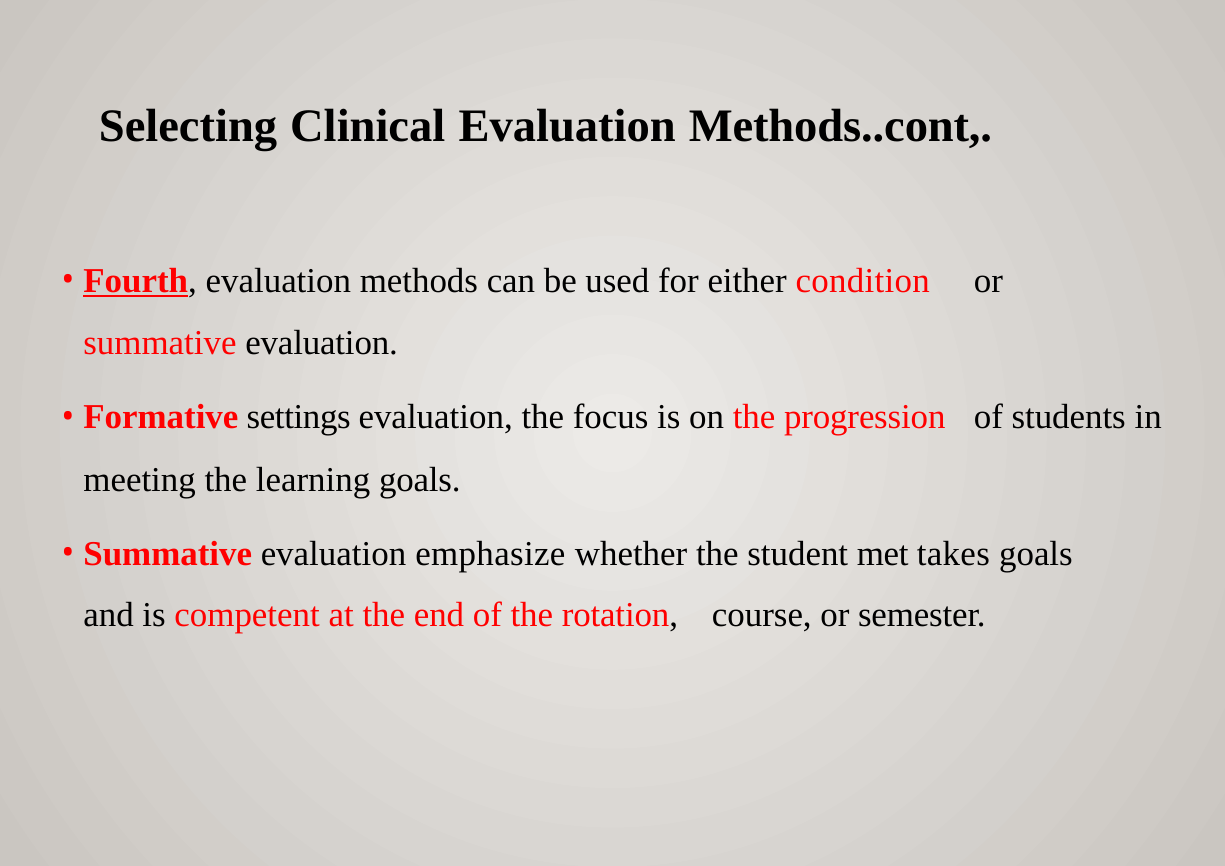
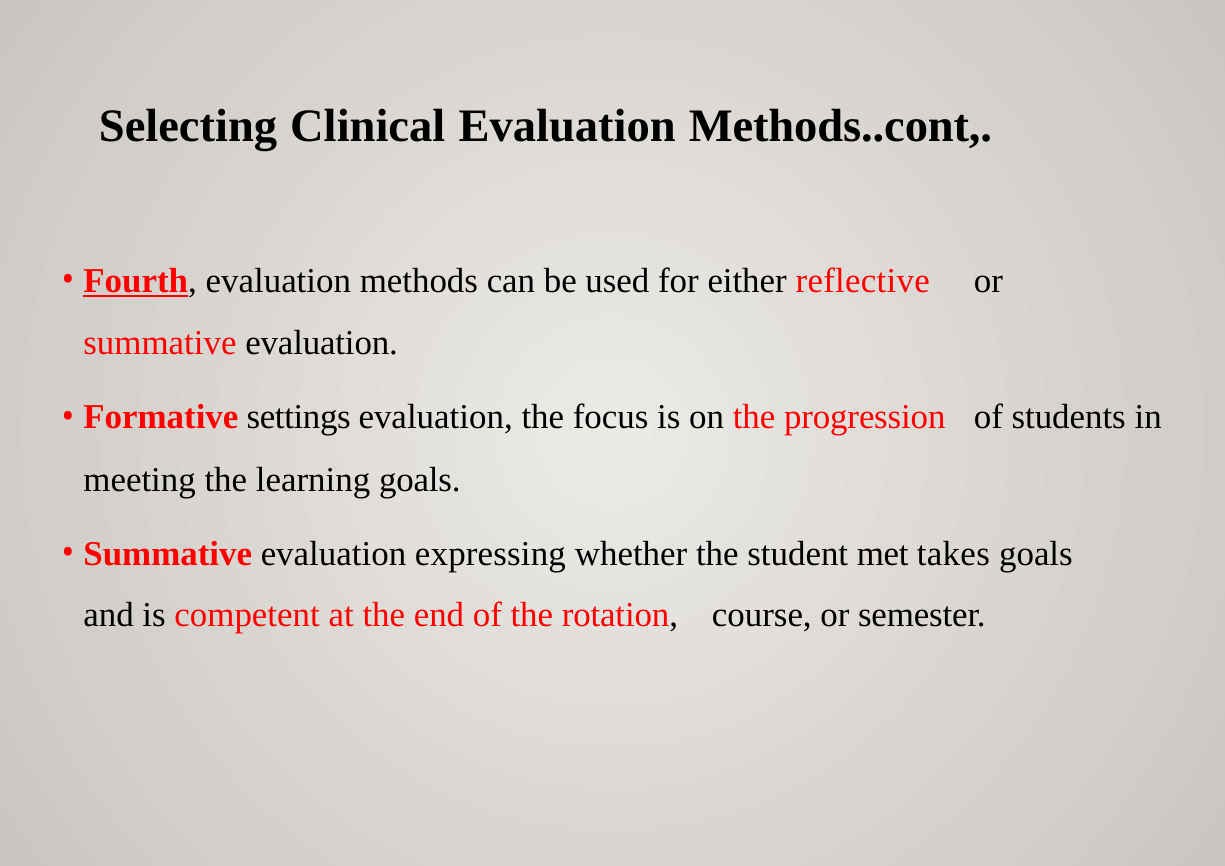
condition: condition -> reflective
emphasize: emphasize -> expressing
